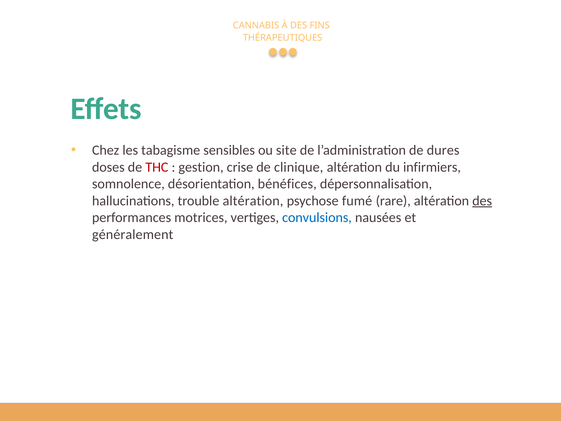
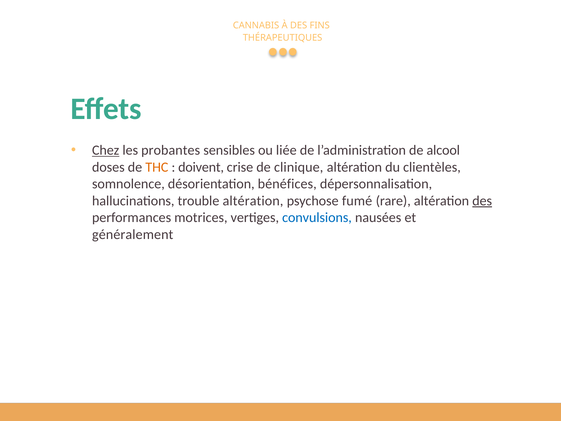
Chez underline: none -> present
tabagisme: tabagisme -> probantes
site: site -> liée
dures: dures -> alcool
THC colour: red -> orange
gestion: gestion -> doivent
infirmiers: infirmiers -> clientèles
